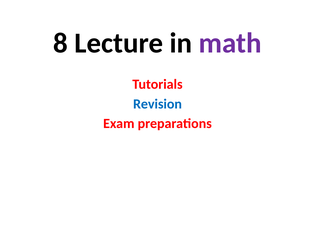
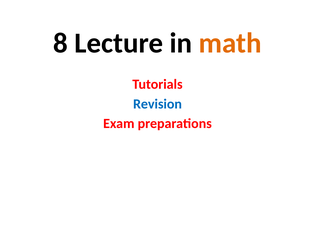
math colour: purple -> orange
